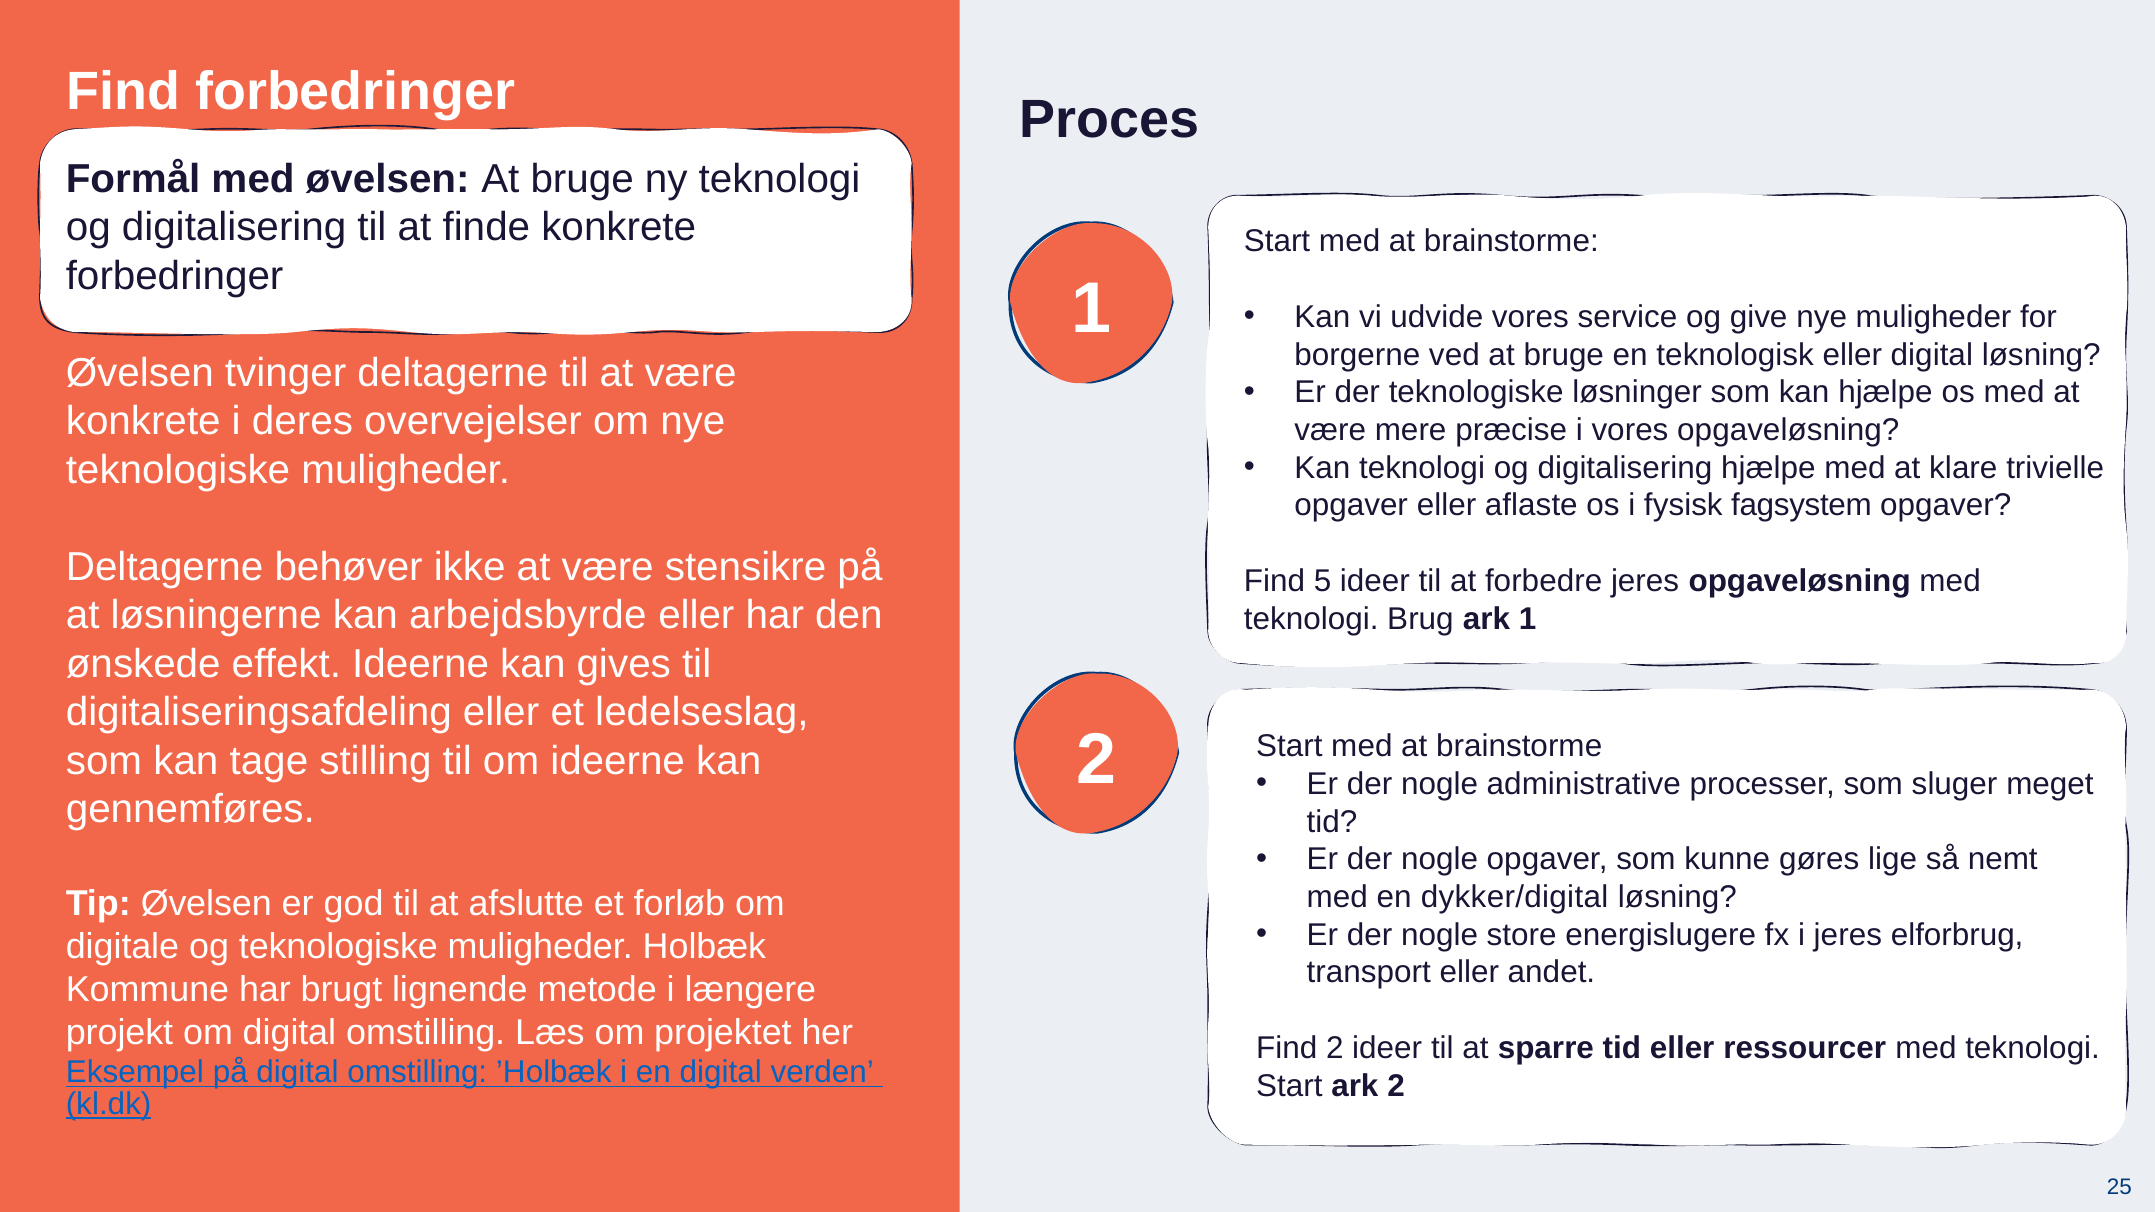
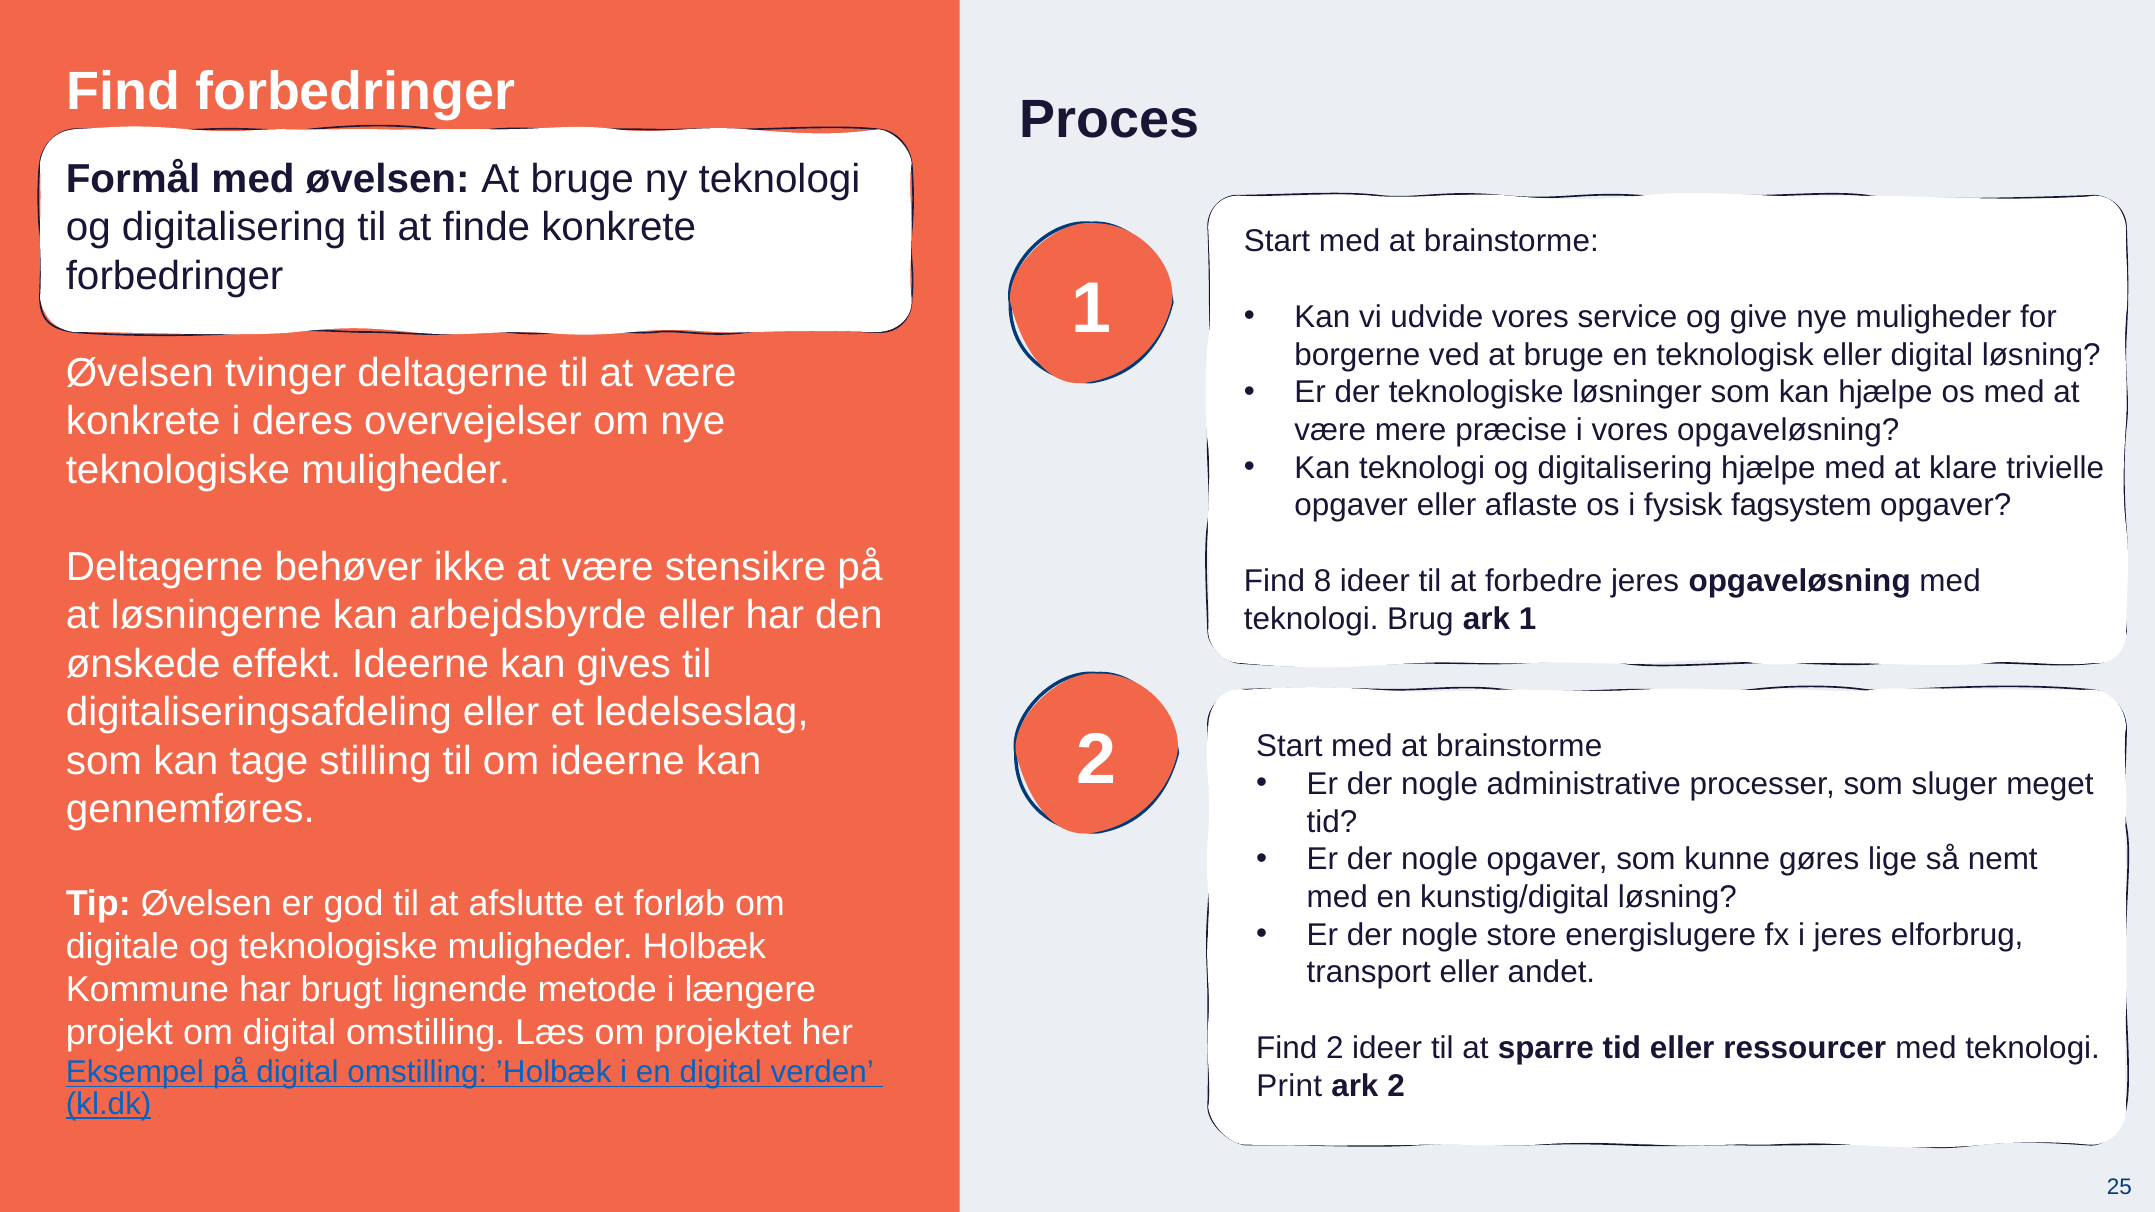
5: 5 -> 8
dykker/digital: dykker/digital -> kunstig/digital
Start at (1289, 1086): Start -> Print
